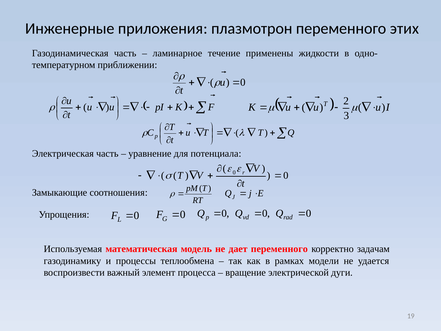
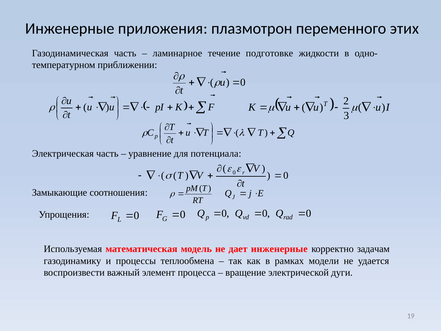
применены: применены -> подготовке
дает переменного: переменного -> инженерные
